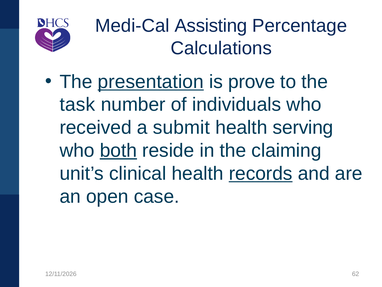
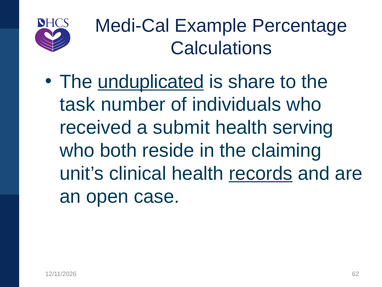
Assisting: Assisting -> Example
presentation: presentation -> unduplicated
prove: prove -> share
both underline: present -> none
